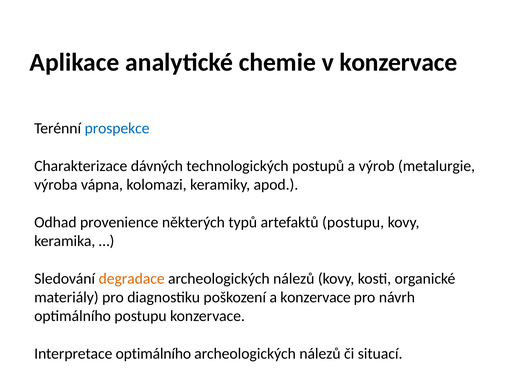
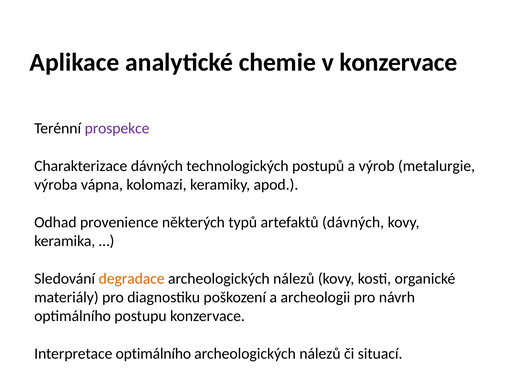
prospekce colour: blue -> purple
artefaktů postupu: postupu -> dávných
a konzervace: konzervace -> archeologii
